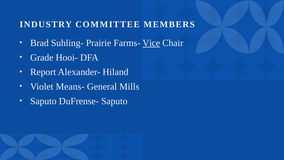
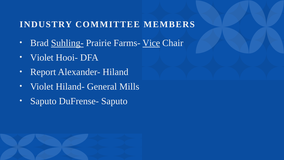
Suhling- underline: none -> present
Grade at (42, 57): Grade -> Violet
Means-: Means- -> Hiland-
